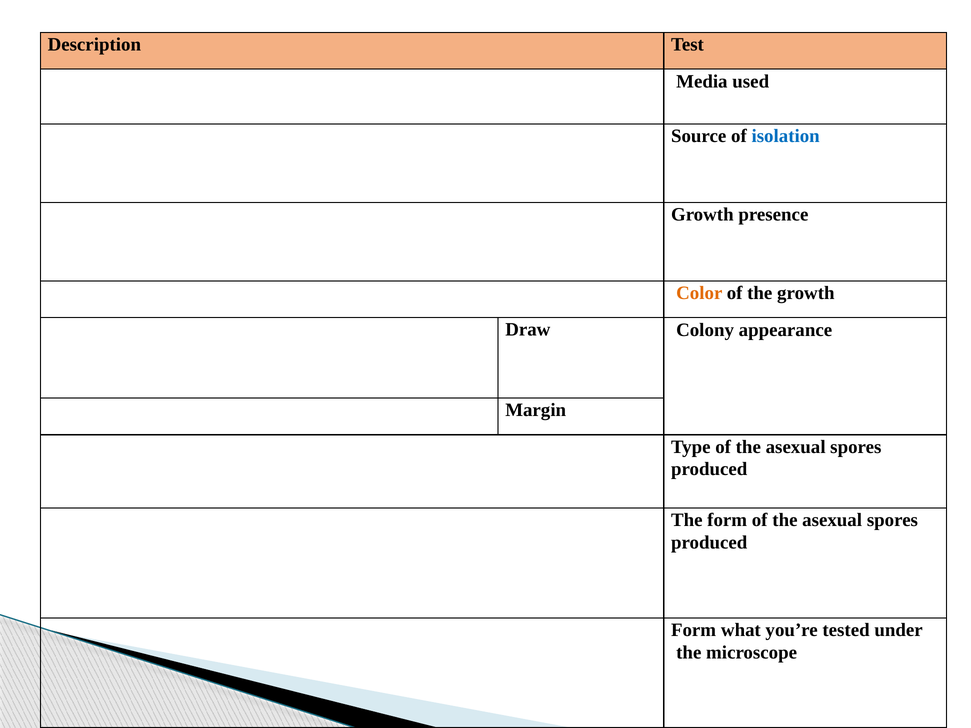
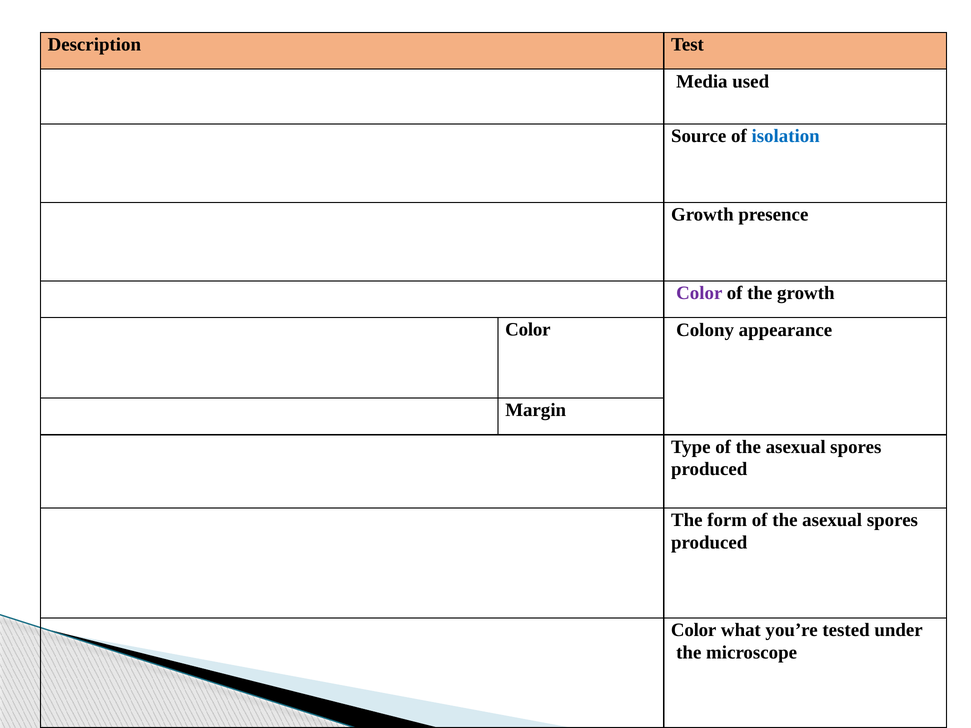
Color at (699, 293) colour: orange -> purple
Draw at (528, 330): Draw -> Color
Form at (694, 630): Form -> Color
